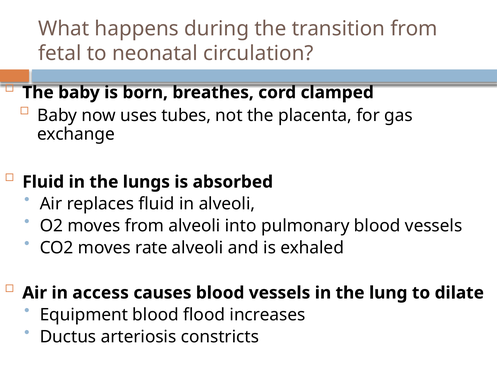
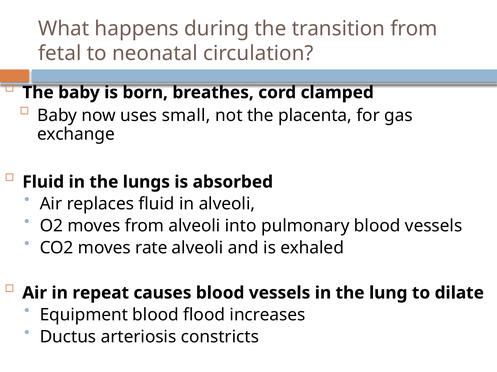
tubes: tubes -> small
access: access -> repeat
